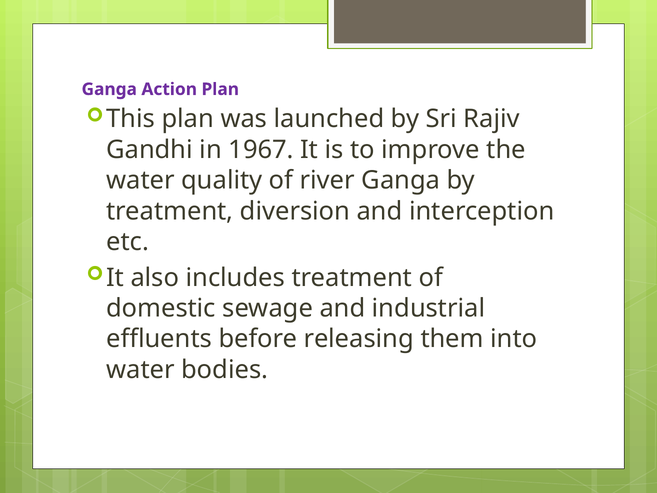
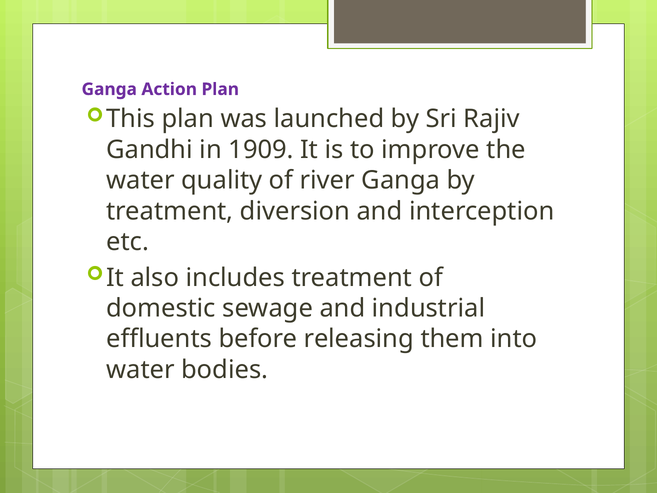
1967: 1967 -> 1909
